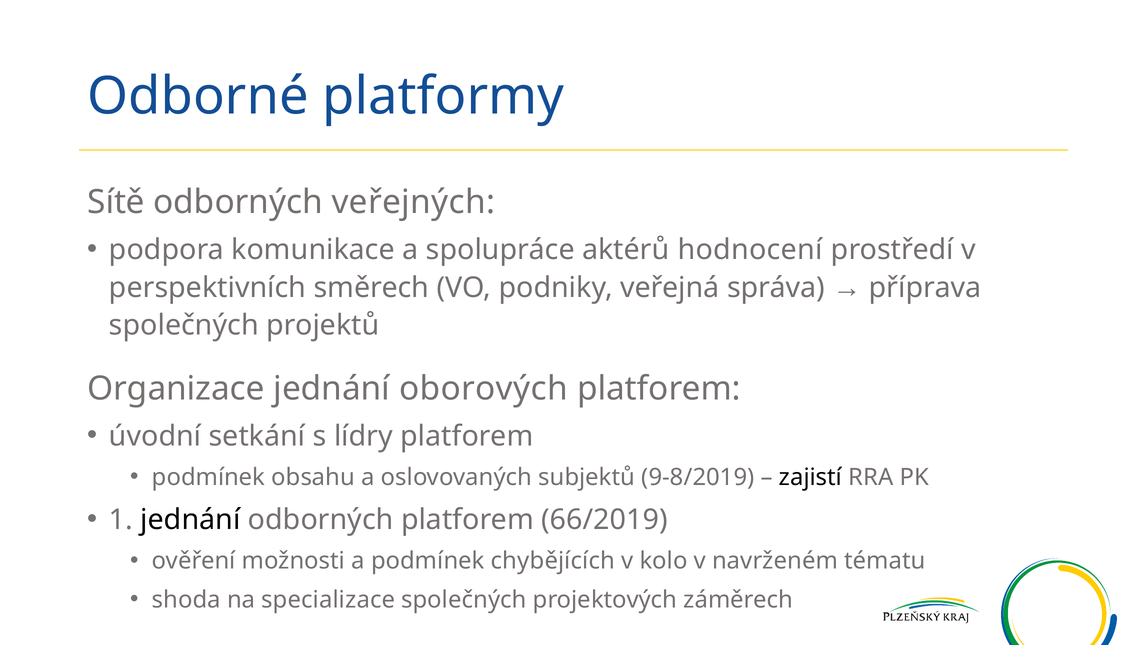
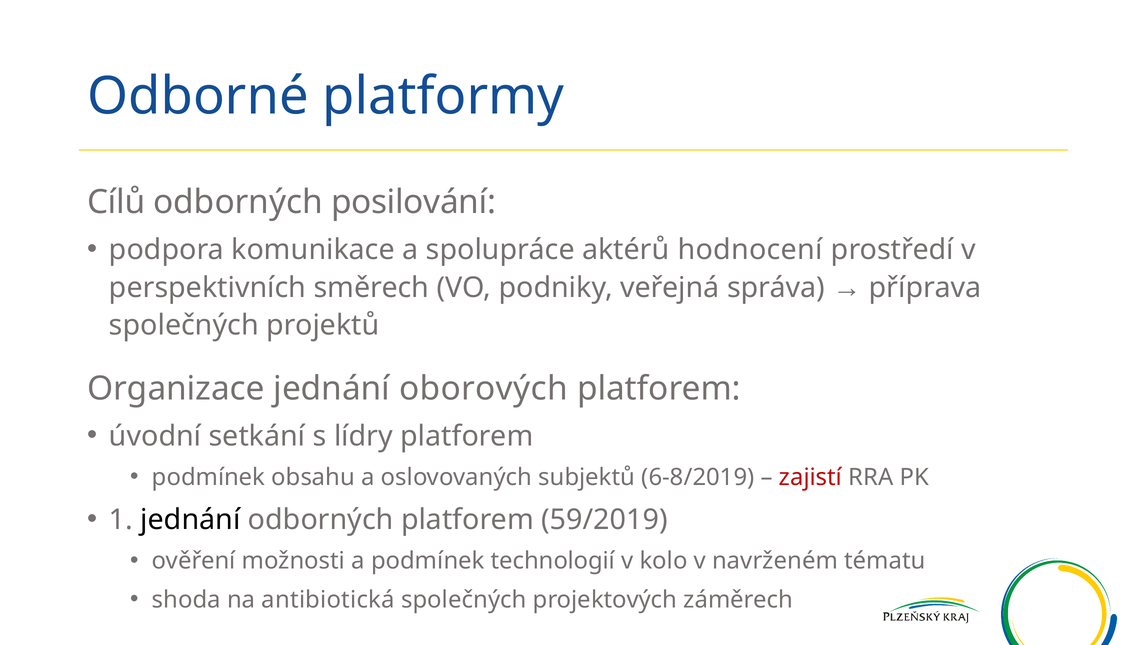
Sítě: Sítě -> Cílů
veřejných: veřejných -> posilování
9-8/2019: 9-8/2019 -> 6-8/2019
zajistí colour: black -> red
66/2019: 66/2019 -> 59/2019
chybějících: chybějících -> technologií
specializace: specializace -> antibiotická
